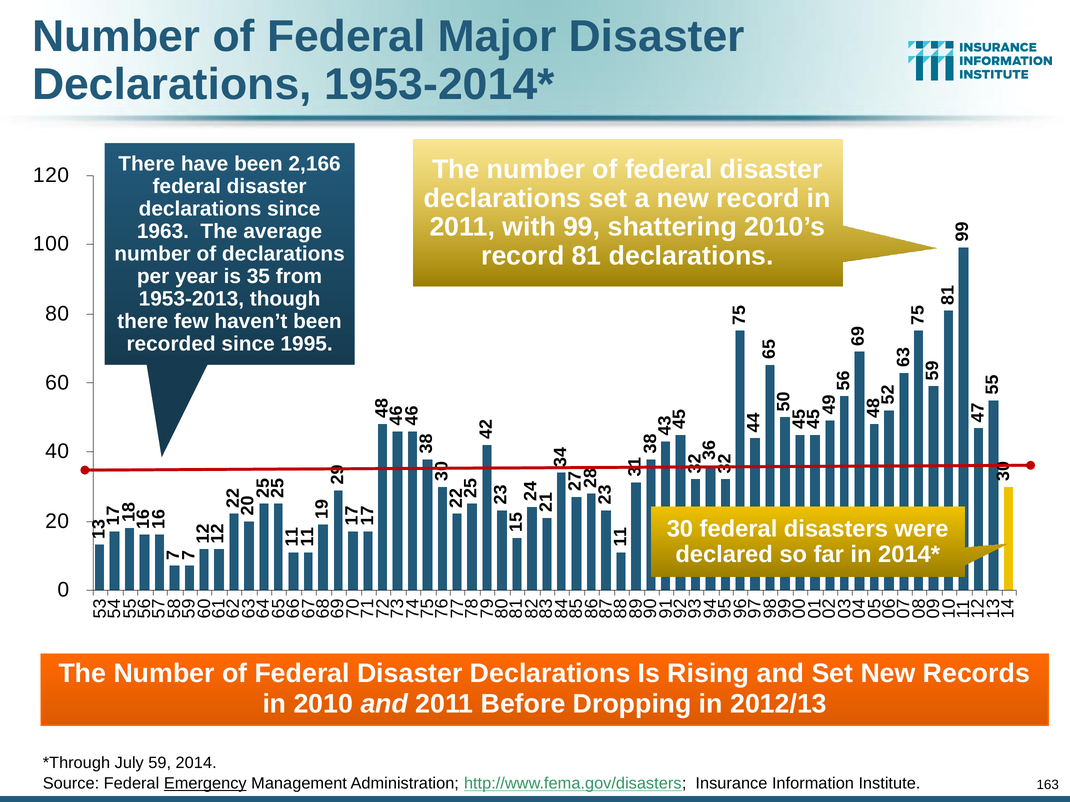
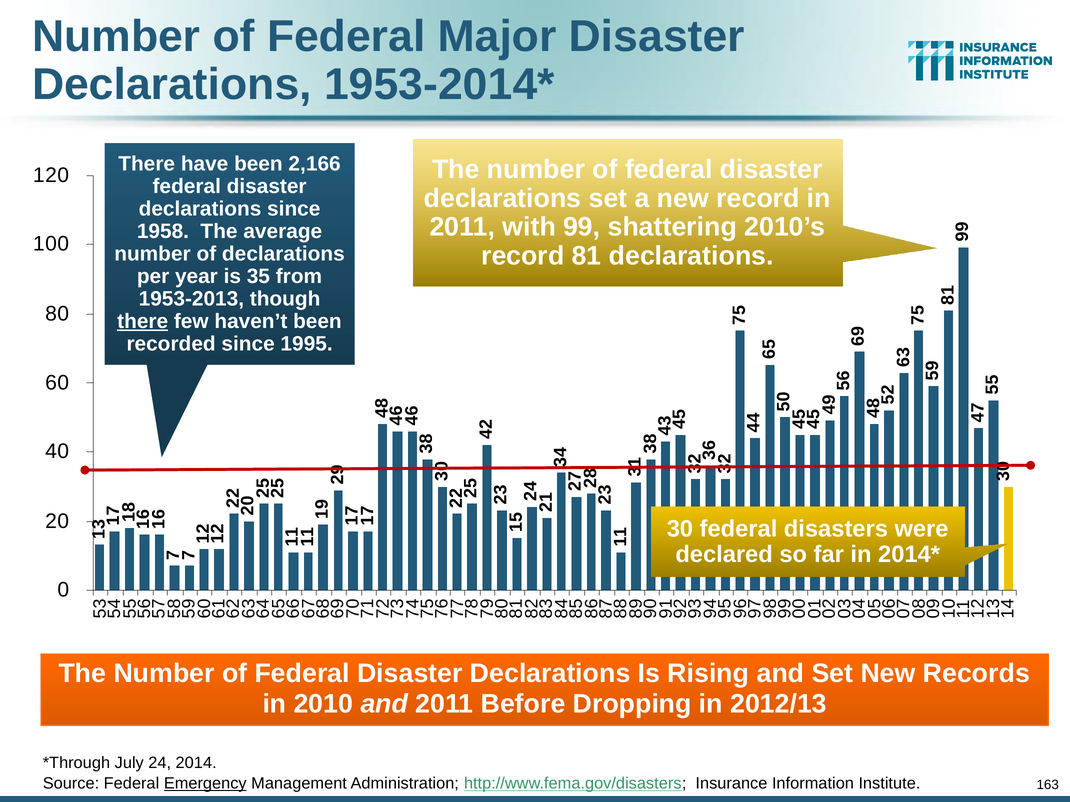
1963: 1963 -> 1958
there at (143, 321) underline: none -> present
59: 59 -> 24
